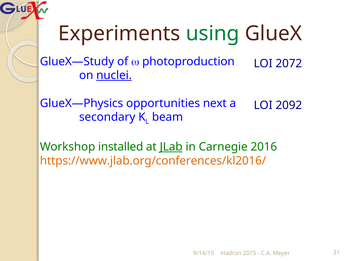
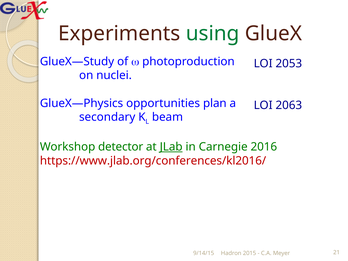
2072: 2072 -> 2053
nuclei underline: present -> none
next: next -> plan
2092: 2092 -> 2063
installed: installed -> detector
https://www.jlab.org/conferences/kl2016/ colour: orange -> red
